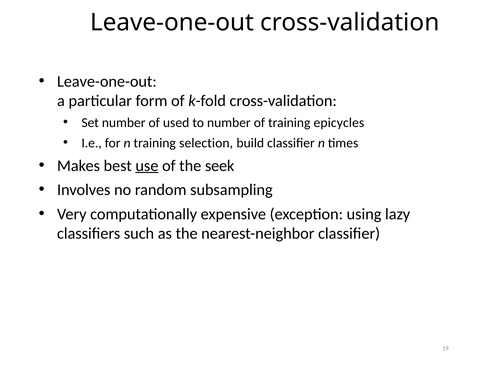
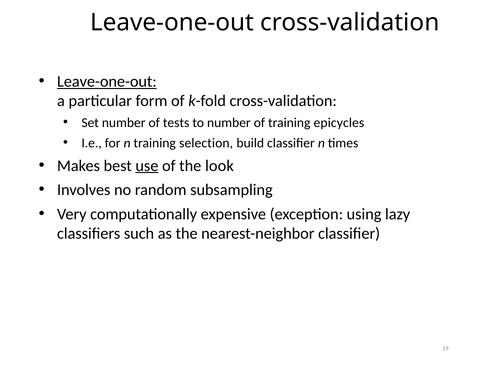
Leave-one-out at (107, 82) underline: none -> present
used: used -> tests
seek: seek -> look
